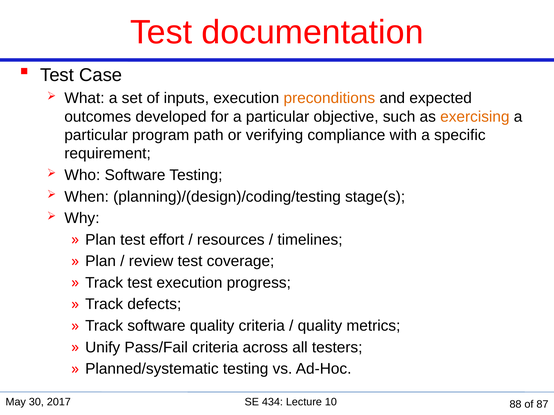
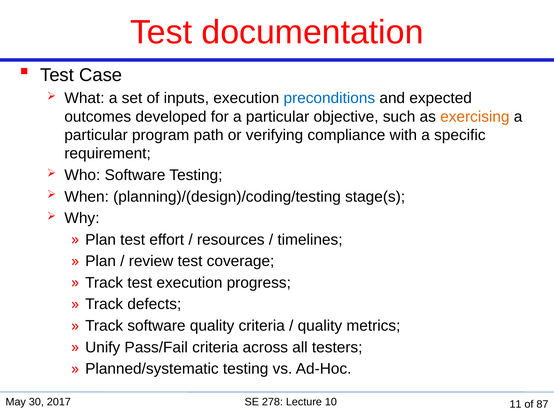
preconditions colour: orange -> blue
434: 434 -> 278
88: 88 -> 11
